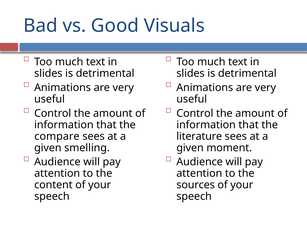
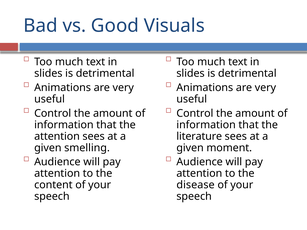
compare at (57, 136): compare -> attention
sources: sources -> disease
